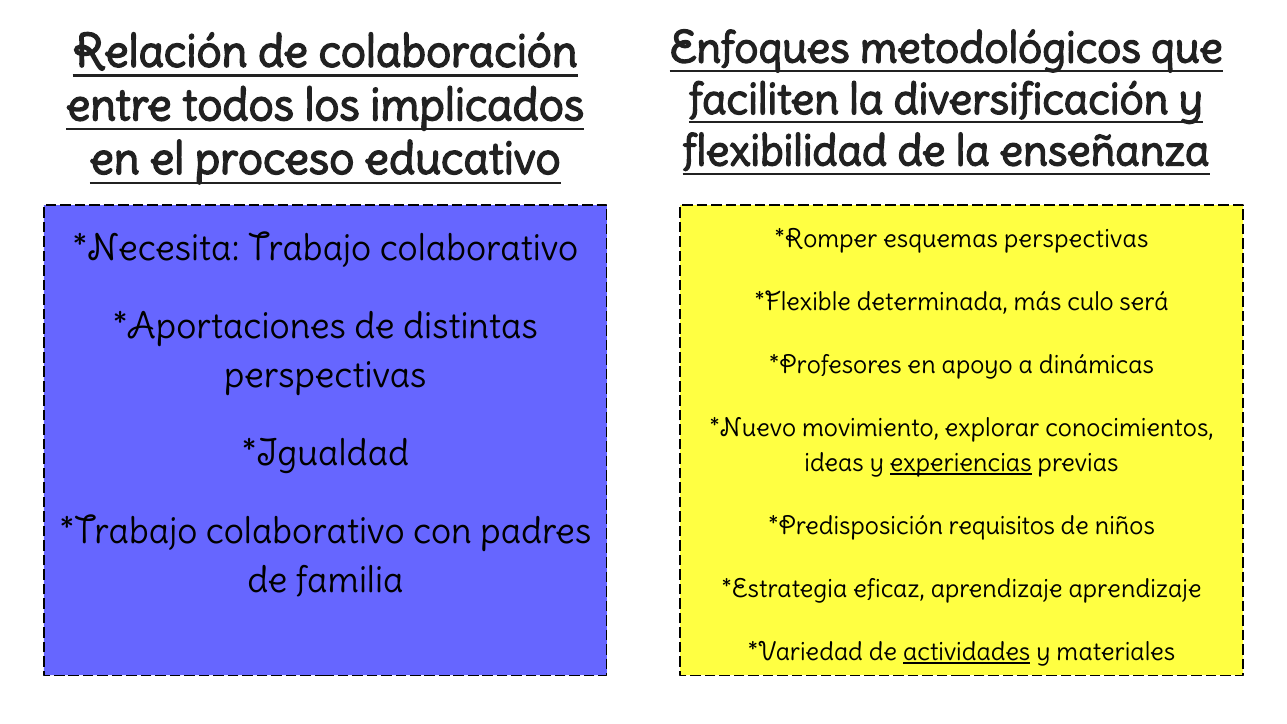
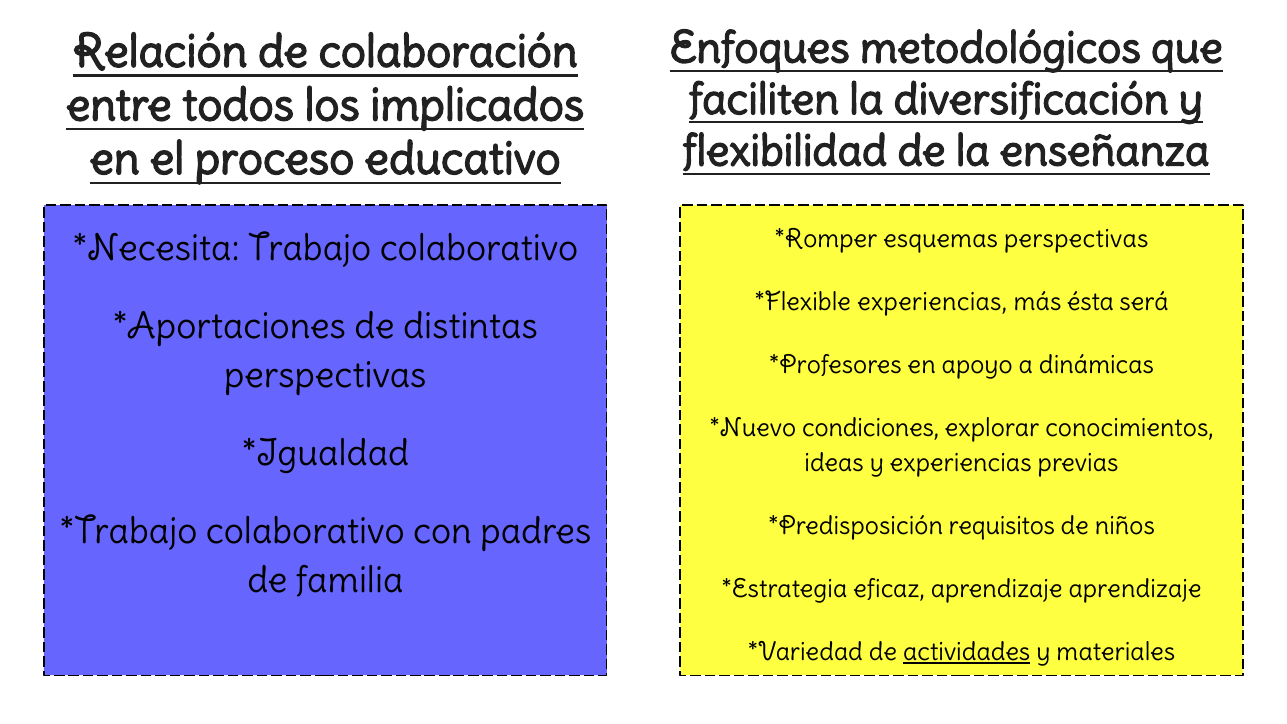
determinada at (932, 302): determinada -> experiencias
culo: culo -> ésta
movimiento: movimiento -> condiciones
experiencias at (961, 463) underline: present -> none
